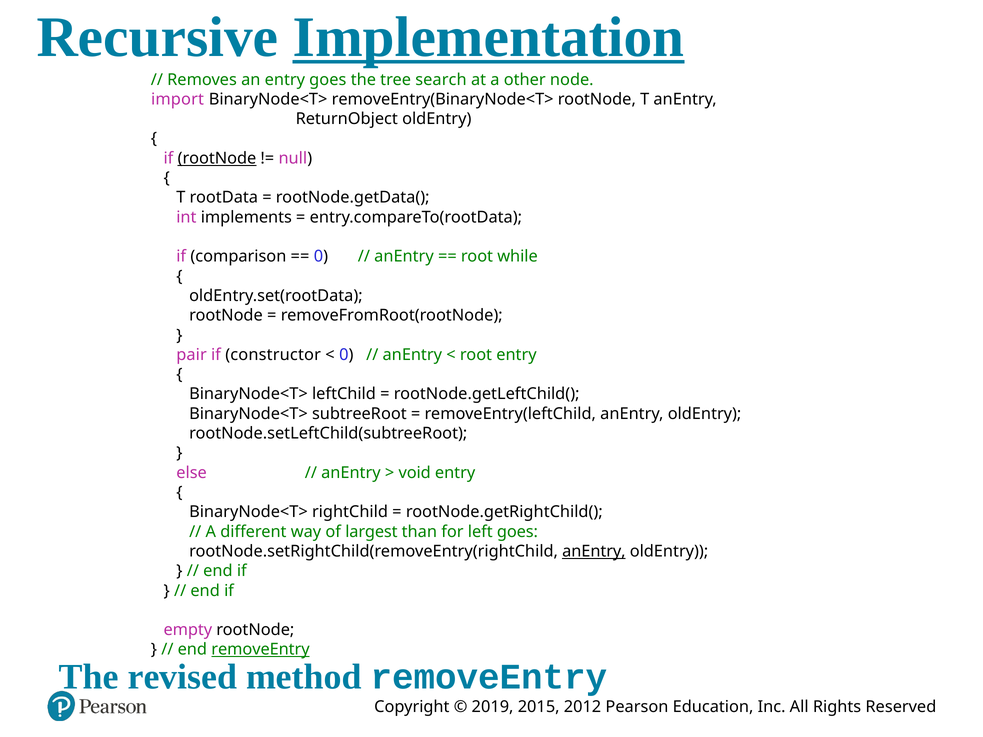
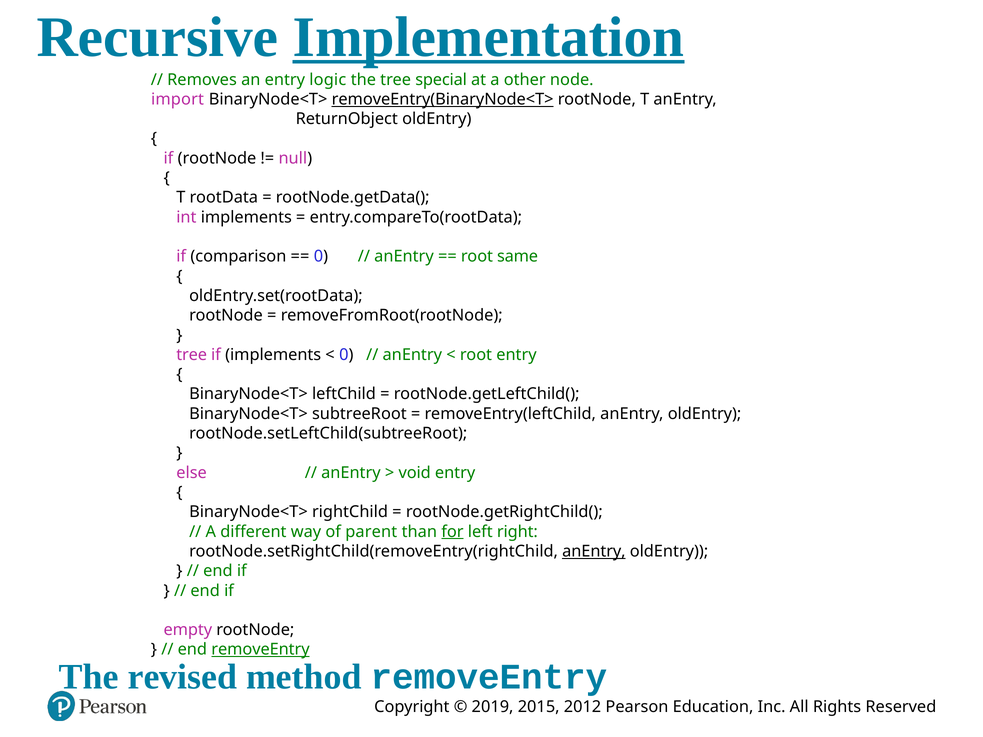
entry goes: goes -> logic
search: search -> special
removeEntry(BinaryNode<T> underline: none -> present
rootNode at (217, 158) underline: present -> none
while: while -> same
pair at (192, 355): pair -> tree
if constructor: constructor -> implements
largest: largest -> parent
for underline: none -> present
left goes: goes -> right
